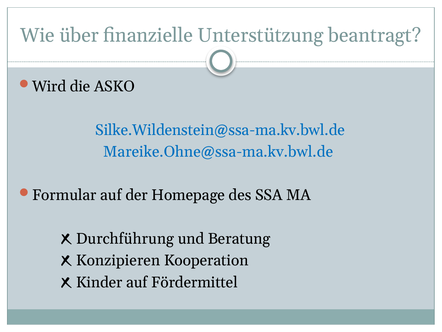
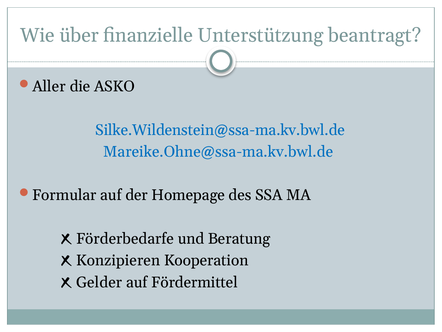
Wird: Wird -> Aller
Durchführung: Durchführung -> Förderbedarfe
Kinder: Kinder -> Gelder
